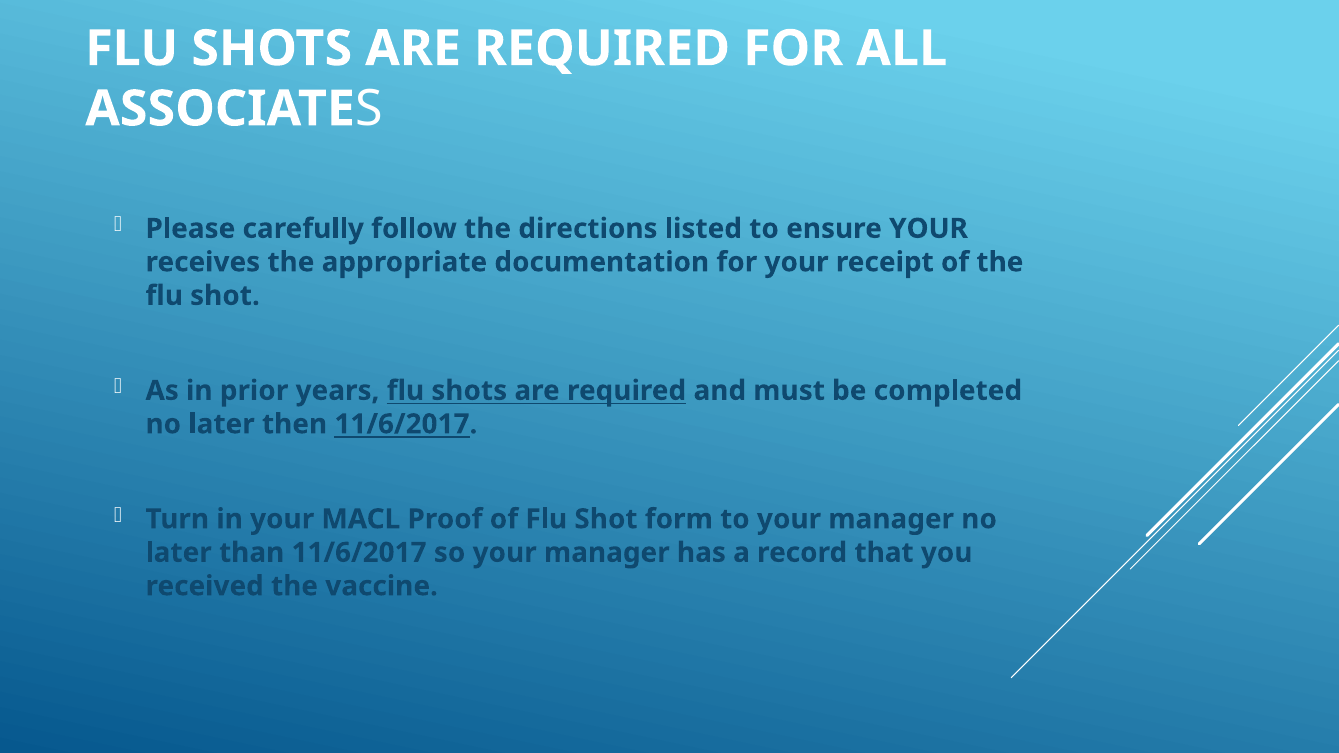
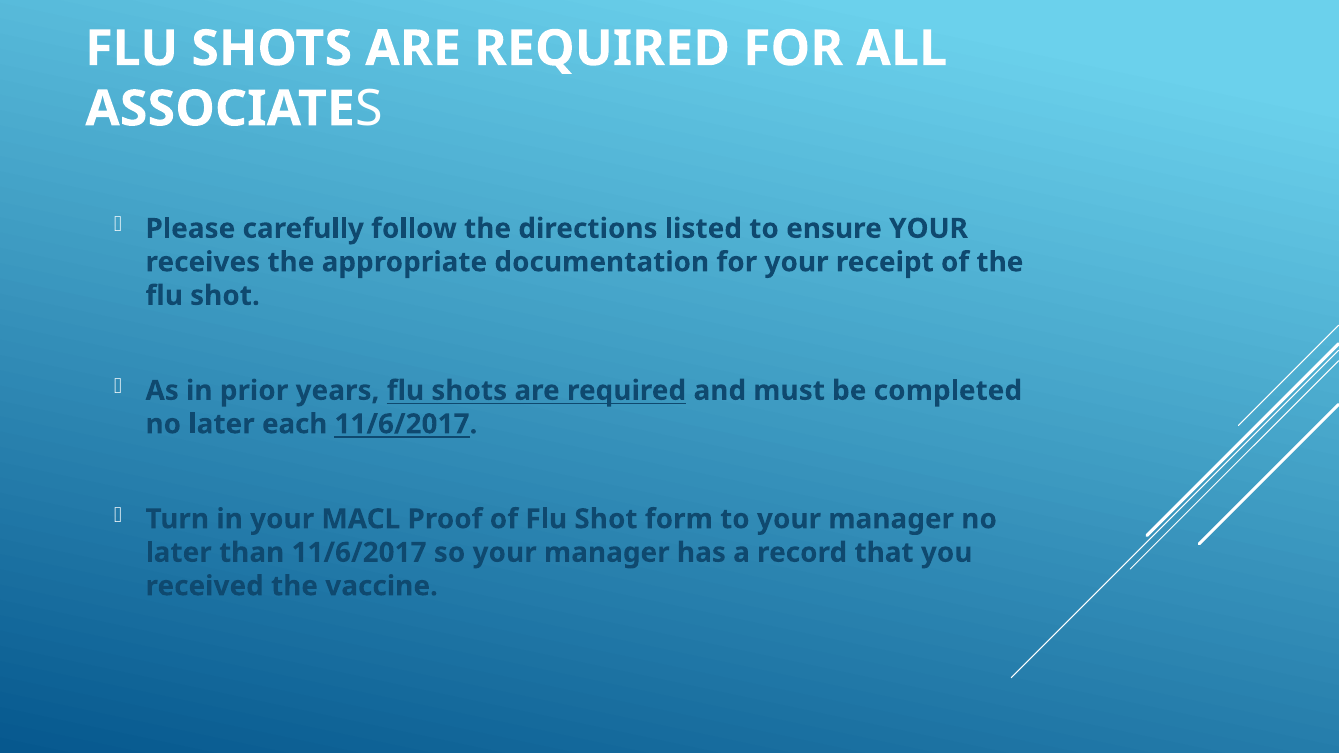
then: then -> each
